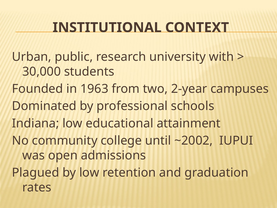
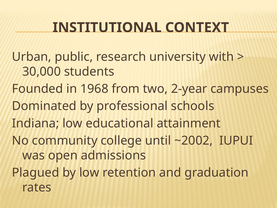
1963: 1963 -> 1968
